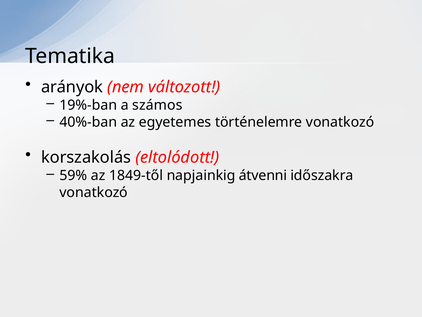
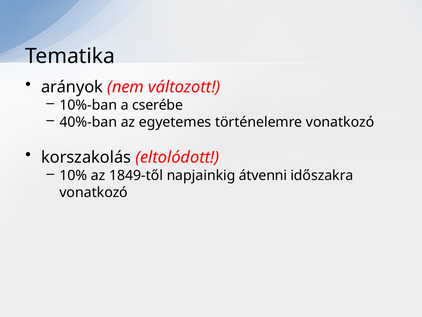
19%-ban: 19%-ban -> 10%-ban
számos: számos -> cserébe
59%: 59% -> 10%
